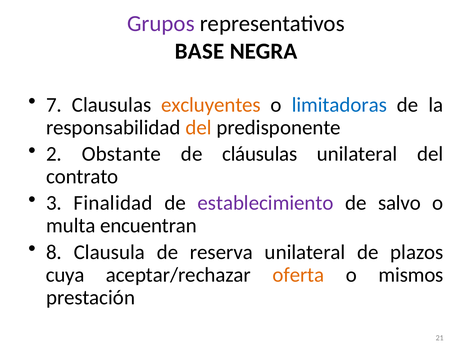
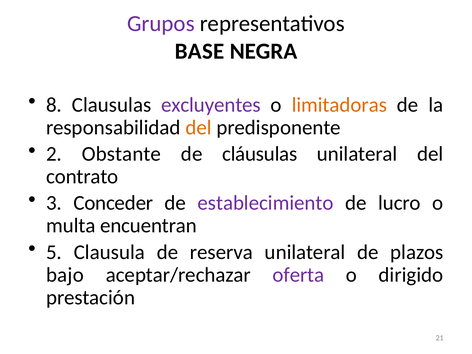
7: 7 -> 8
excluyentes colour: orange -> purple
limitadoras colour: blue -> orange
Finalidad: Finalidad -> Conceder
salvo: salvo -> lucro
8: 8 -> 5
cuya: cuya -> bajo
oferta colour: orange -> purple
mismos: mismos -> dirigido
